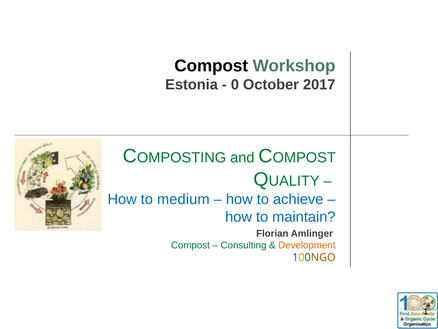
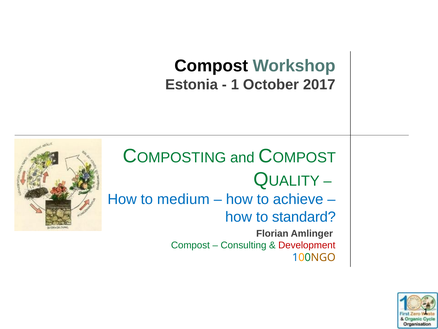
0 at (235, 85): 0 -> 1
maintain: maintain -> standard
Development colour: orange -> red
